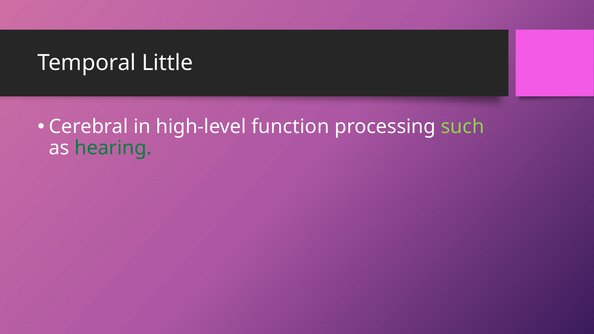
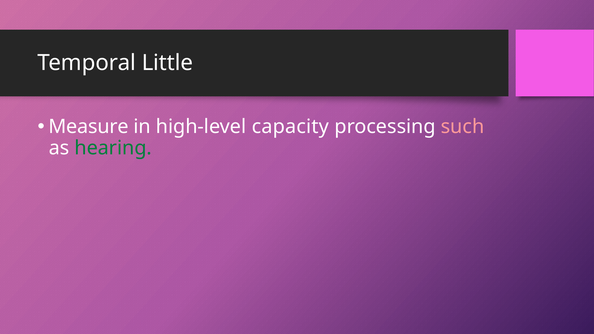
Cerebral: Cerebral -> Measure
function: function -> capacity
such colour: light green -> pink
